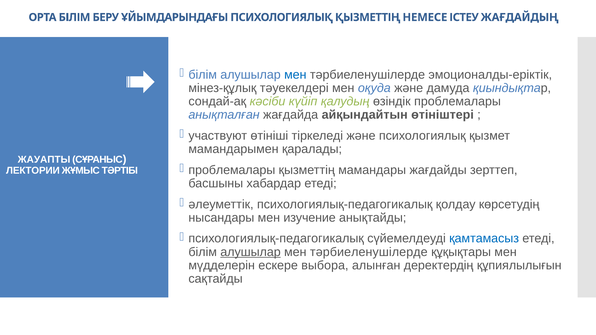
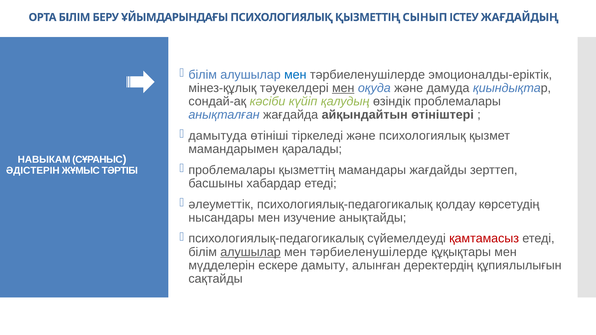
НЕМЕСЕ: НЕМЕСЕ -> СЫНЫП
мен at (343, 88) underline: none -> present
участвуют: участвуют -> дамытуда
ЖАУАПТЫ: ЖАУАПТЫ -> НАВЫКАМ
ЛЕКТОРИИ: ЛЕКТОРИИ -> ӘДІСТЕРІН
қамтамасыз colour: blue -> red
выбора: выбора -> дамыту
